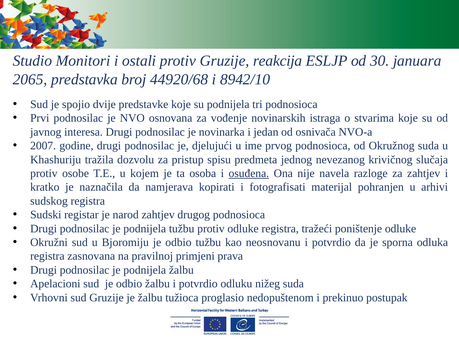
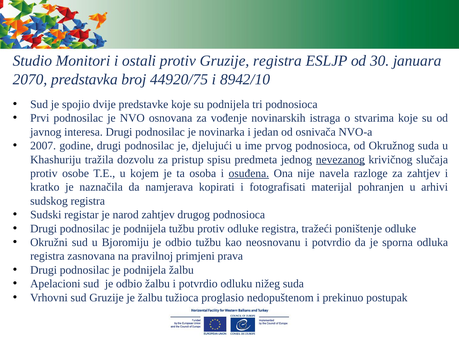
Gruzije reakcija: reakcija -> registra
2065: 2065 -> 2070
44920/68: 44920/68 -> 44920/75
nevezanog underline: none -> present
